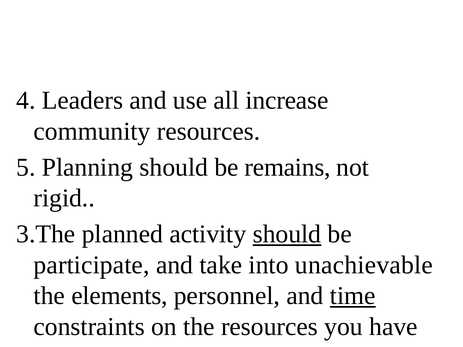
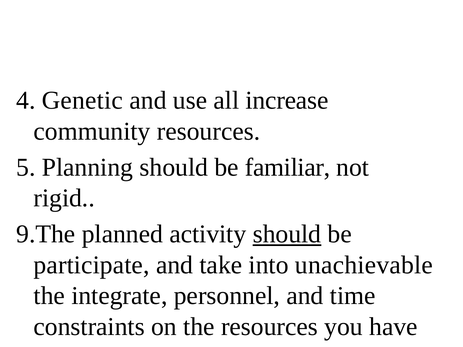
Leaders: Leaders -> Genetic
remains: remains -> familiar
3.The: 3.The -> 9.The
elements: elements -> integrate
time underline: present -> none
